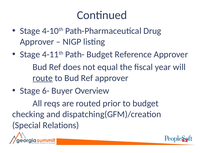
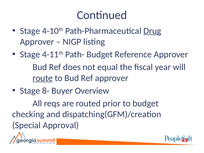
Drug underline: none -> present
6-: 6- -> 8-
Relations: Relations -> Approval
